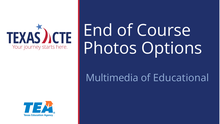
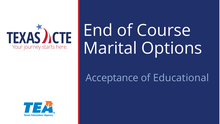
Photos: Photos -> Marital
Multimedia: Multimedia -> Acceptance
